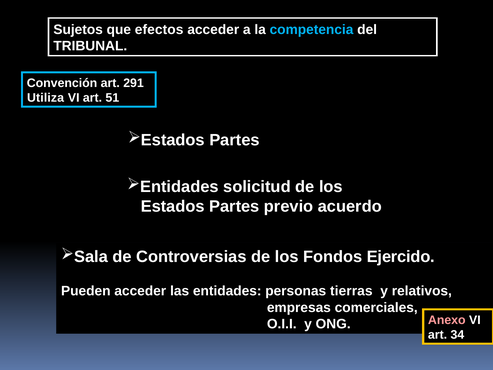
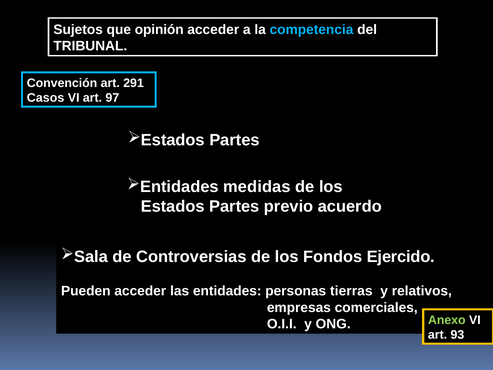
efectos: efectos -> opinión
Utiliza: Utiliza -> Casos
51: 51 -> 97
solicitud: solicitud -> medidas
Anexo colour: pink -> light green
34: 34 -> 93
